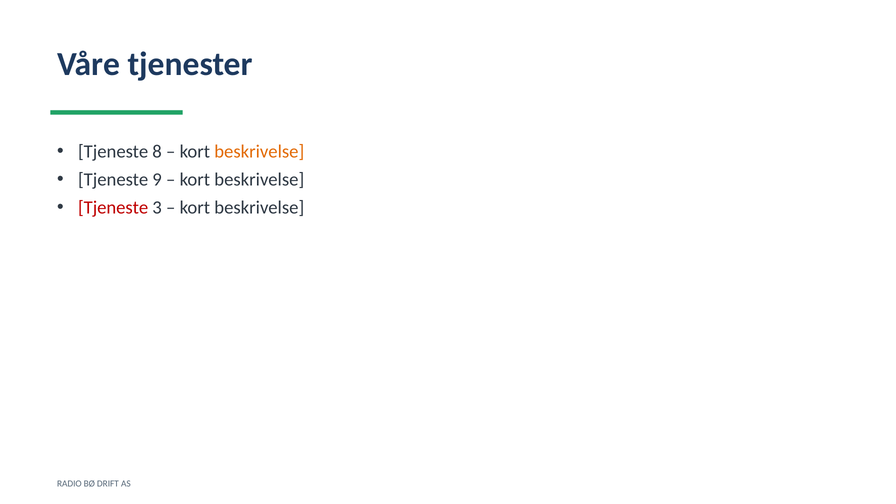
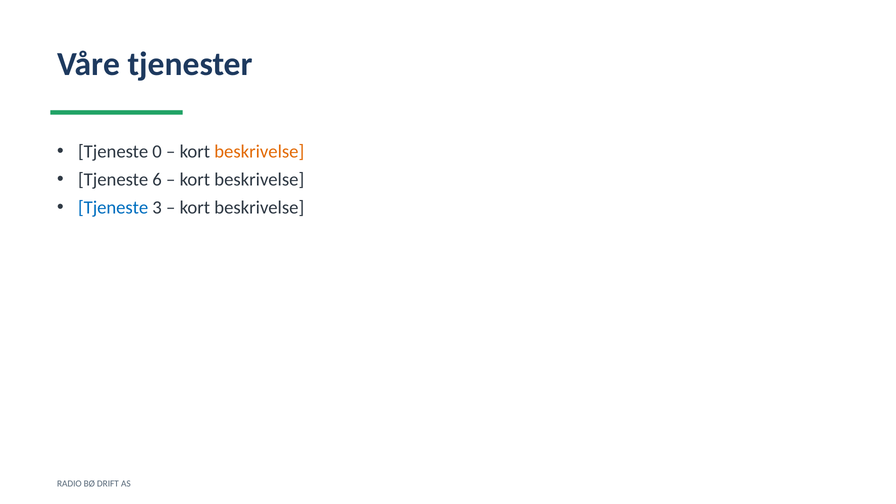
8: 8 -> 0
9: 9 -> 6
Tjeneste at (113, 208) colour: red -> blue
